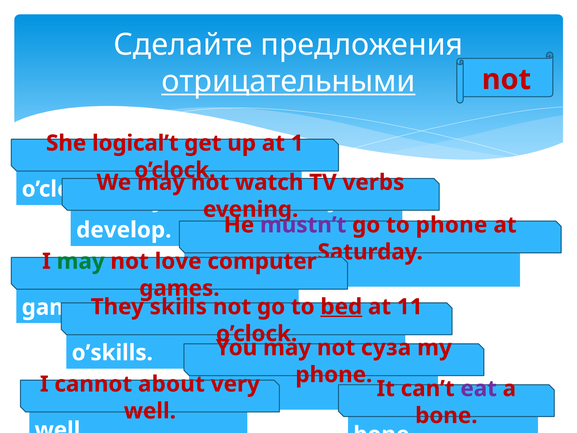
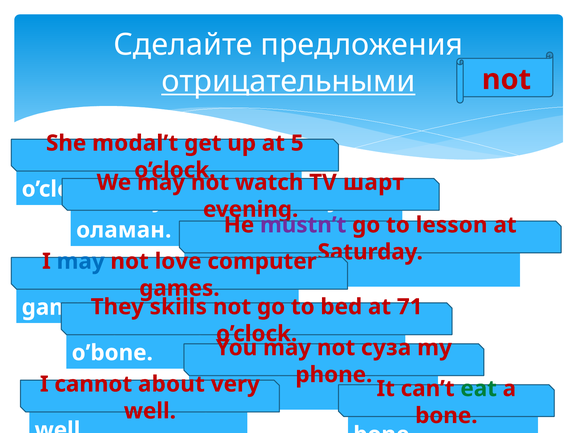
logical’t: logical’t -> modal’t
1: 1 -> 5
verbs: verbs -> шарт
to phone: phone -> lesson
develop: develop -> оламан
may at (81, 261) colour: green -> blue
bed at (341, 307) underline: present -> none
11: 11 -> 71
o’skills: o’skills -> o’bone
eat at (479, 388) colour: purple -> green
